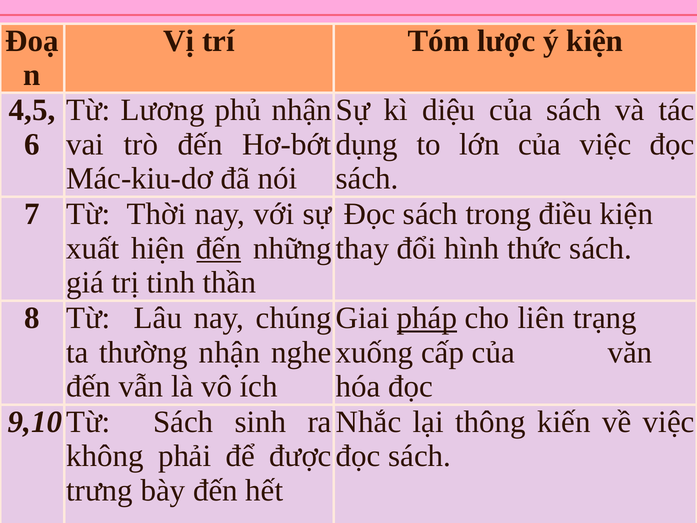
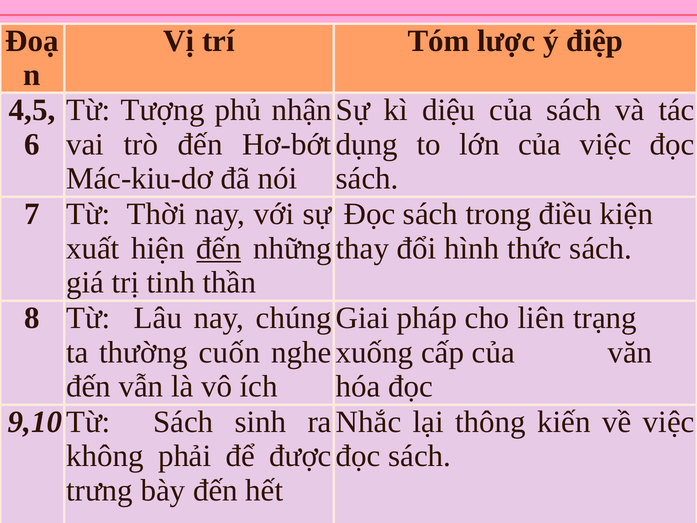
ý kiện: kiện -> điệp
Lương: Lương -> Tượng
pháp underline: present -> none
thường nhận: nhận -> cuốn
